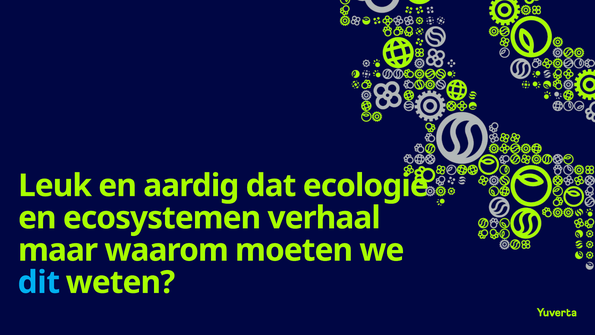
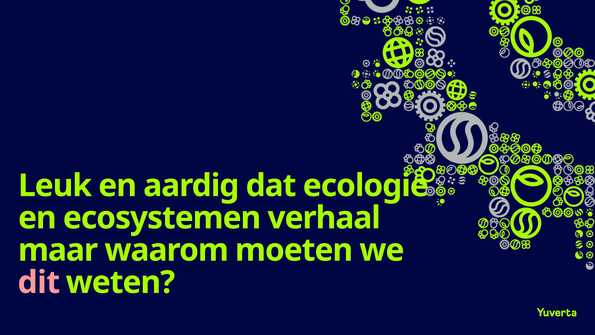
dit colour: light blue -> pink
